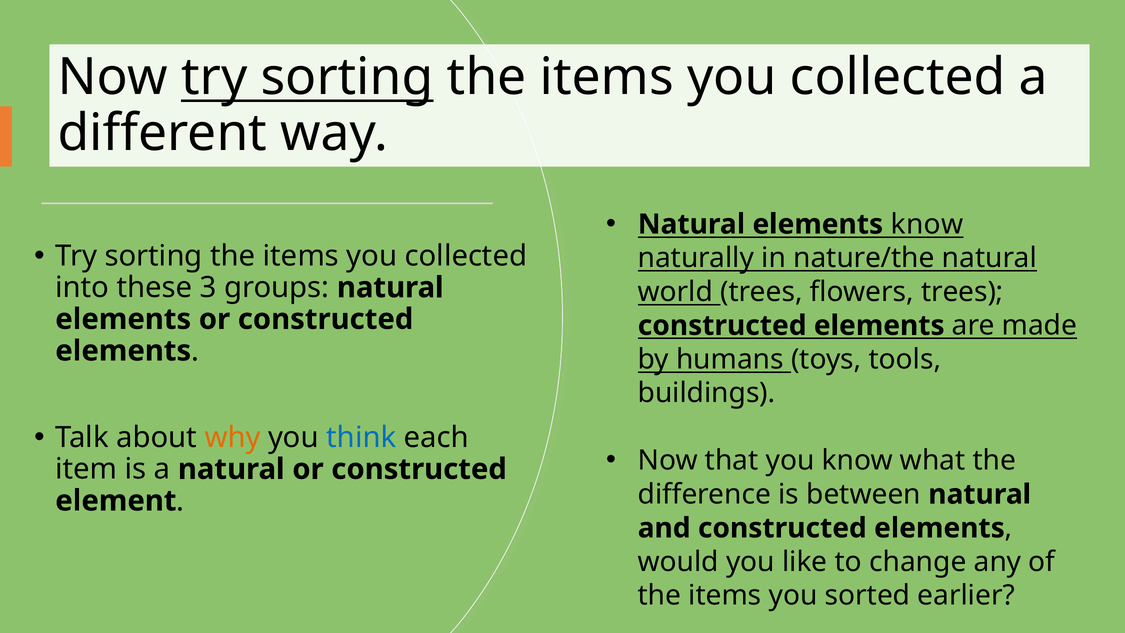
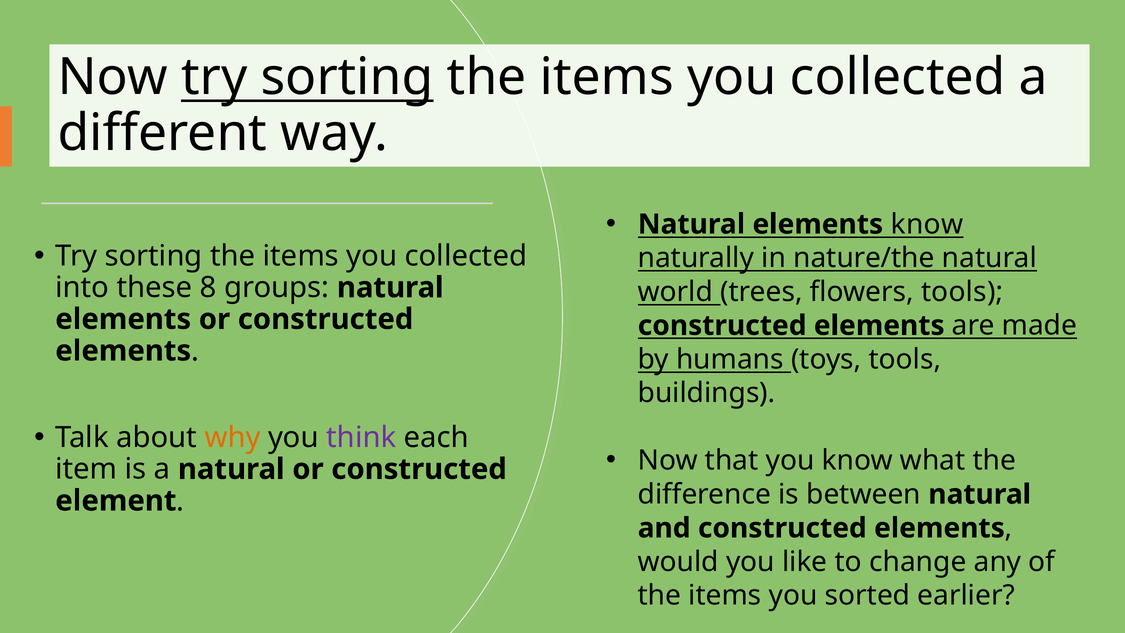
3: 3 -> 8
flowers trees: trees -> tools
think colour: blue -> purple
